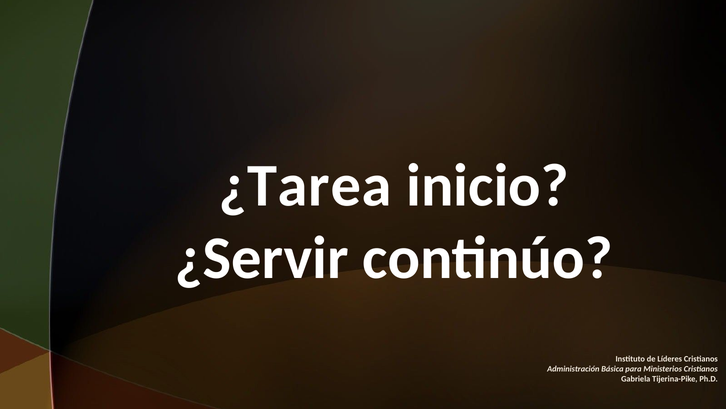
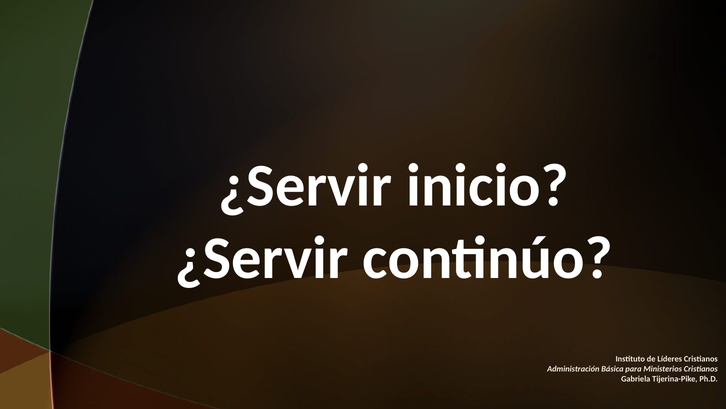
¿Tarea at (305, 186): ¿Tarea -> ¿Servir
